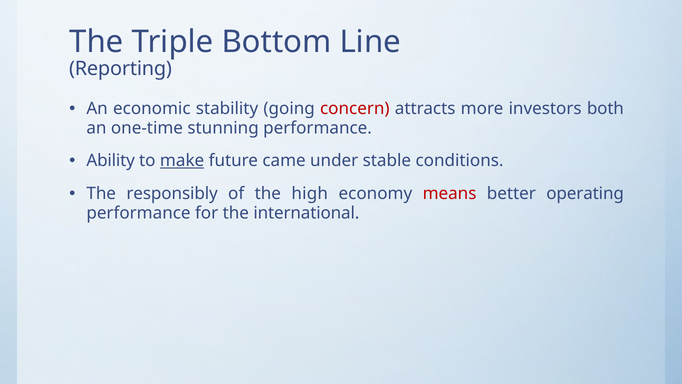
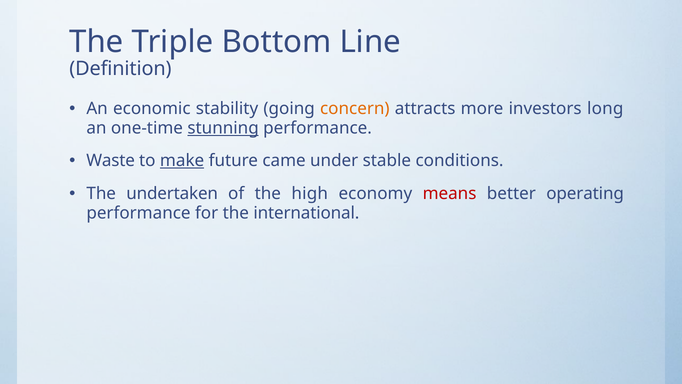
Reporting: Reporting -> Definition
concern colour: red -> orange
both: both -> long
stunning underline: none -> present
Ability: Ability -> Waste
responsibly: responsibly -> undertaken
